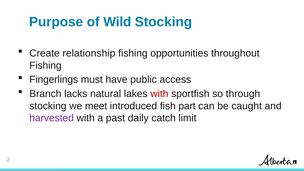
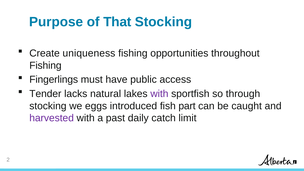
Wild: Wild -> That
relationship: relationship -> uniqueness
Branch: Branch -> Tender
with at (159, 94) colour: red -> purple
meet: meet -> eggs
